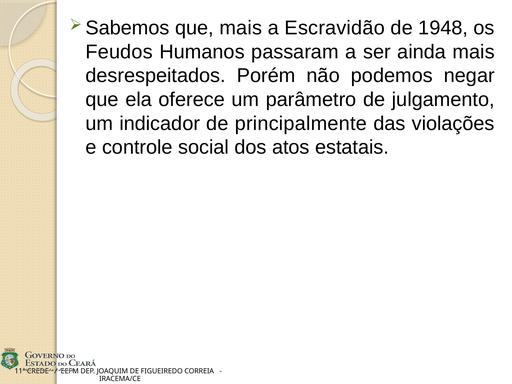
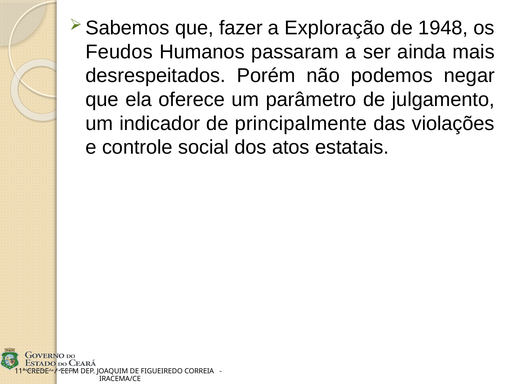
que mais: mais -> fazer
Escravidão: Escravidão -> Exploração
